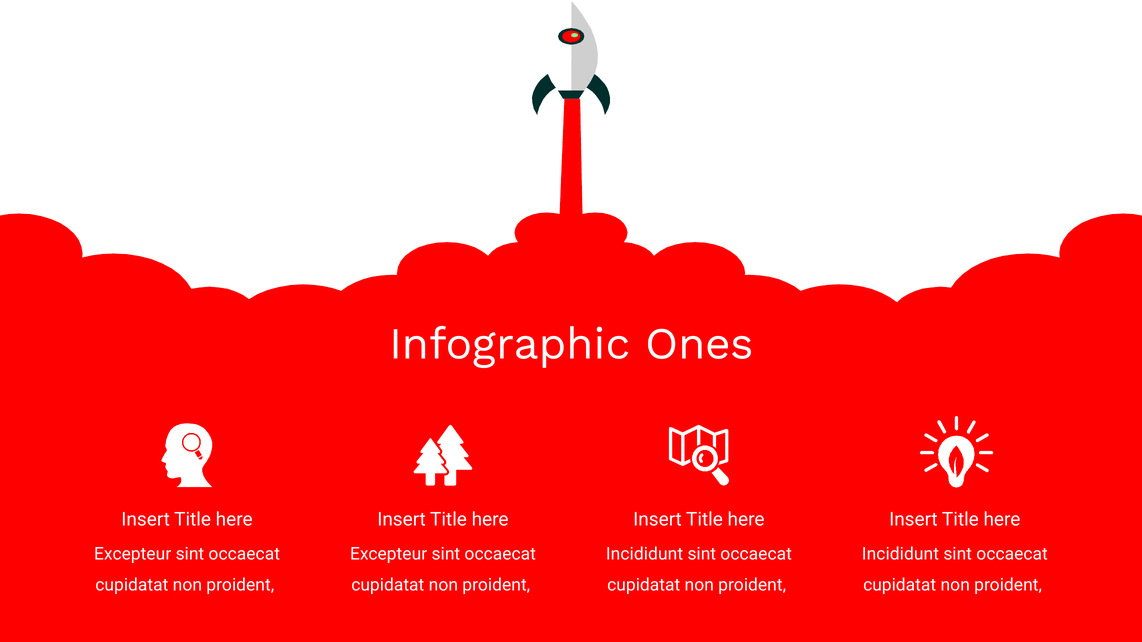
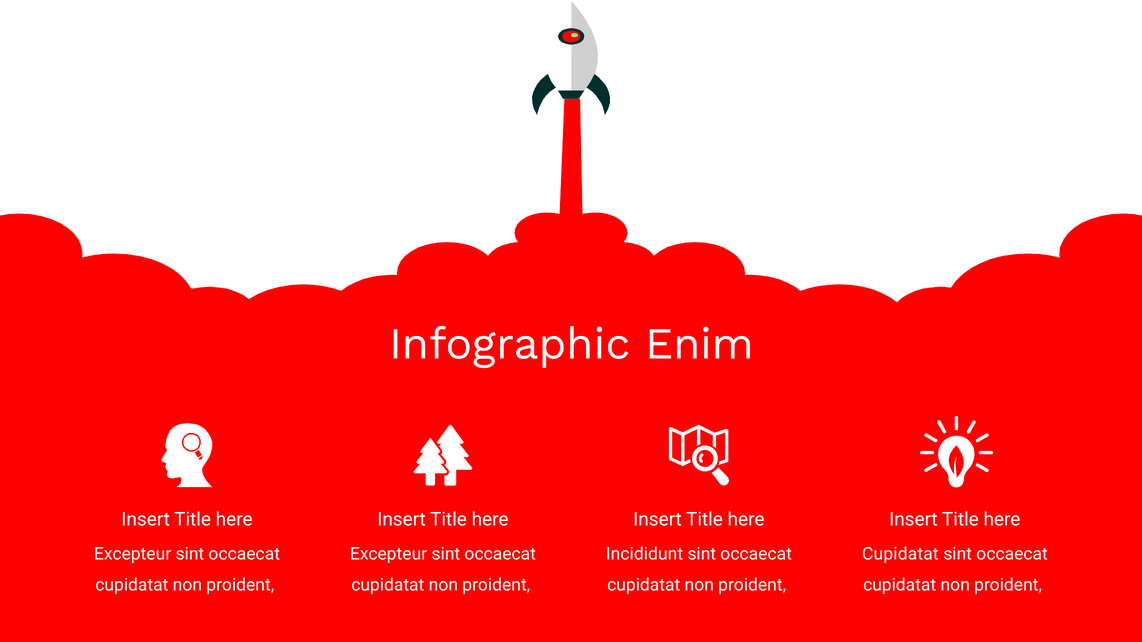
Ones: Ones -> Enim
Incididunt at (900, 554): Incididunt -> Cupidatat
